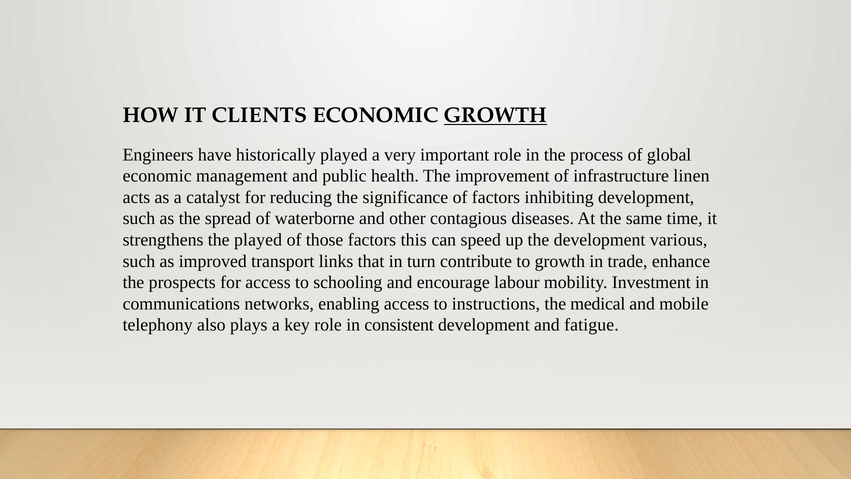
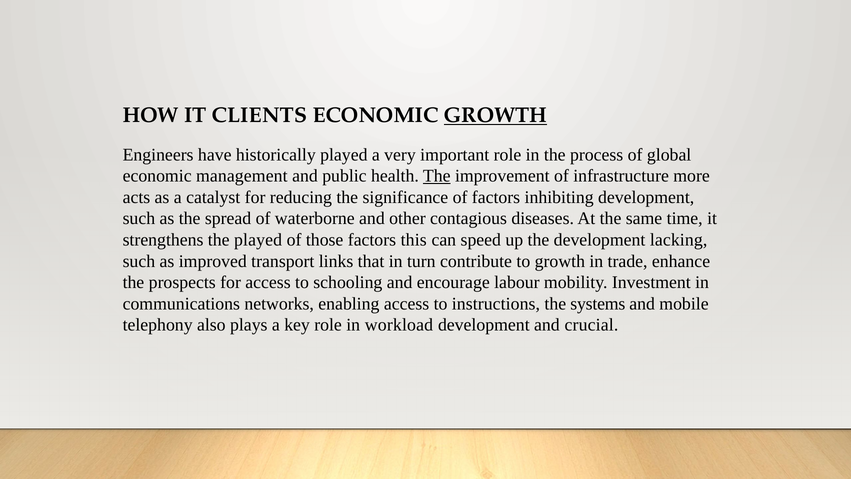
The at (437, 176) underline: none -> present
linen: linen -> more
various: various -> lacking
medical: medical -> systems
consistent: consistent -> workload
fatigue: fatigue -> crucial
